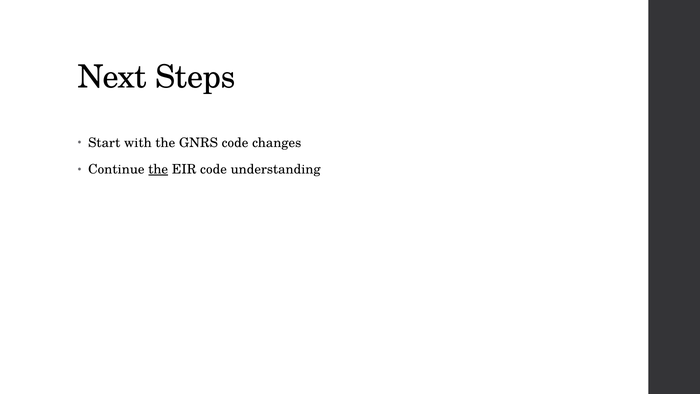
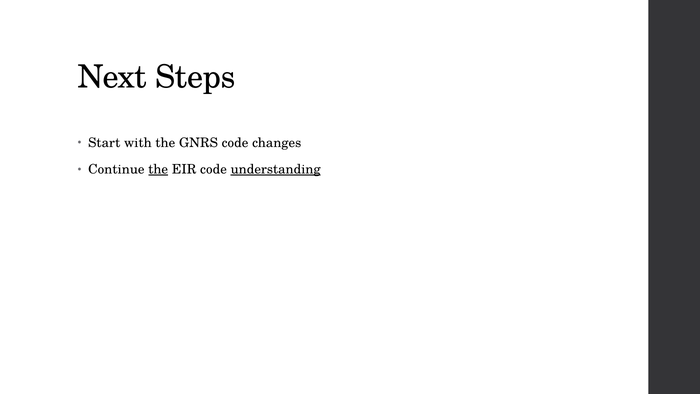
understanding underline: none -> present
